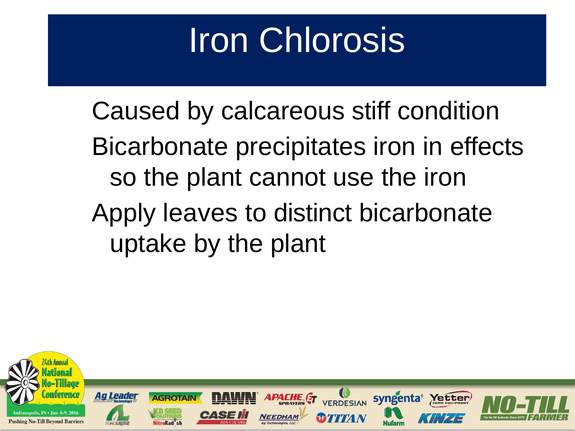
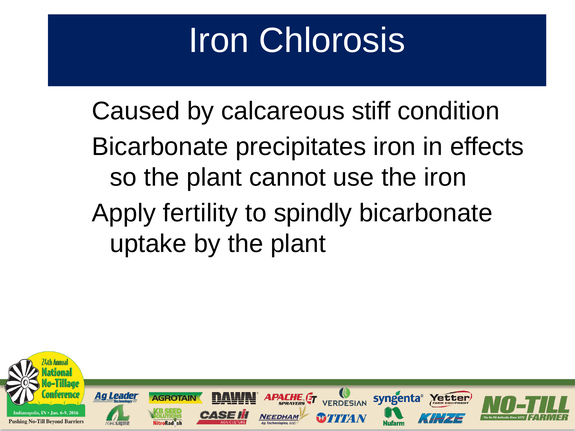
leaves: leaves -> fertility
distinct: distinct -> spindly
